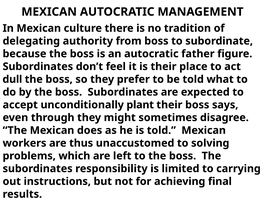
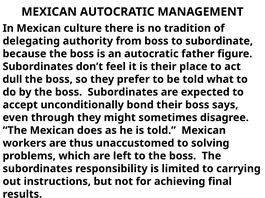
plant: plant -> bond
